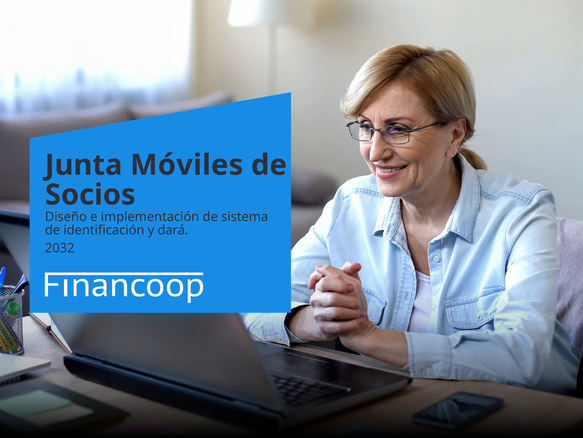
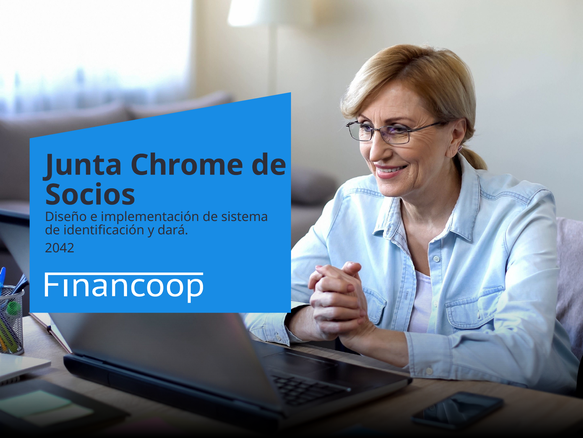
Móviles: Móviles -> Chrome
2032: 2032 -> 2042
